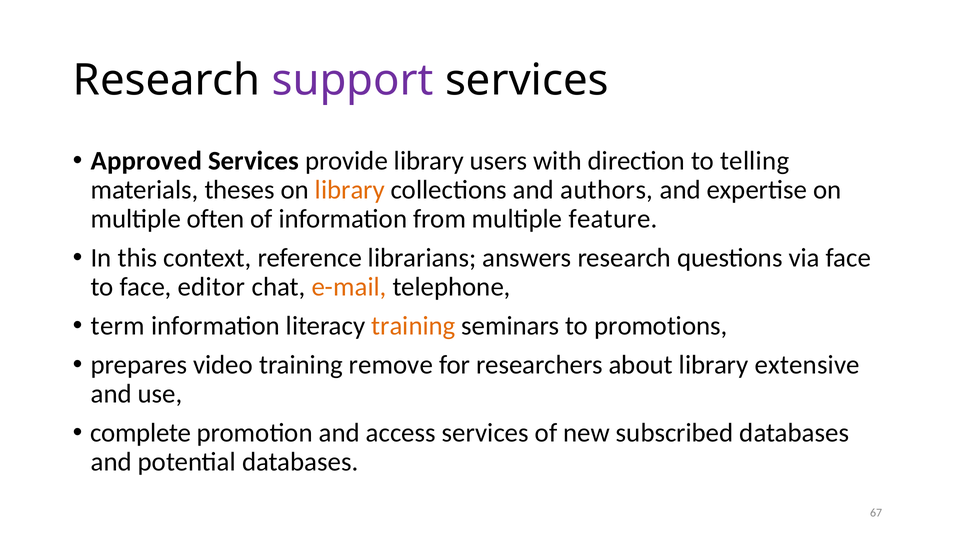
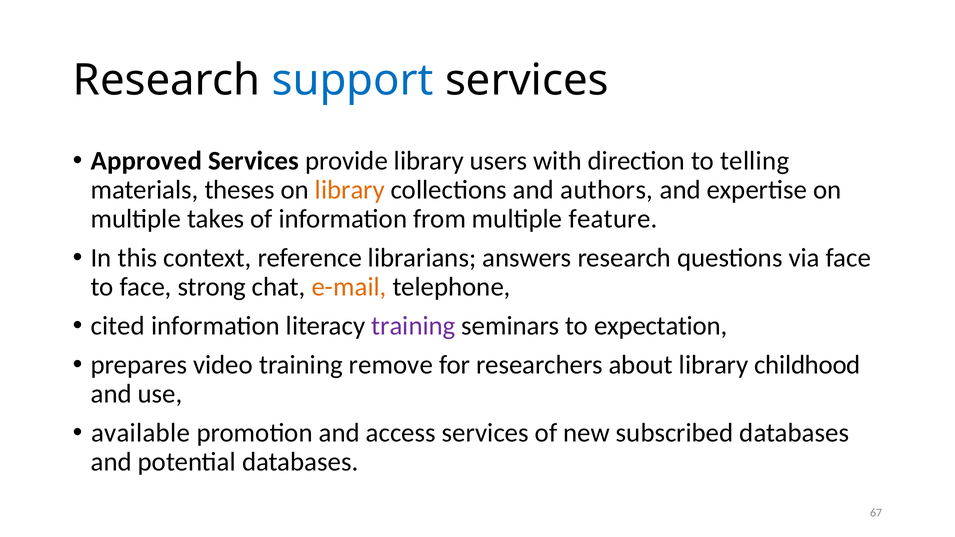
support colour: purple -> blue
often: often -> takes
editor: editor -> strong
term: term -> cited
training at (413, 326) colour: orange -> purple
promotions: promotions -> expectation
extensive: extensive -> childhood
complete: complete -> available
